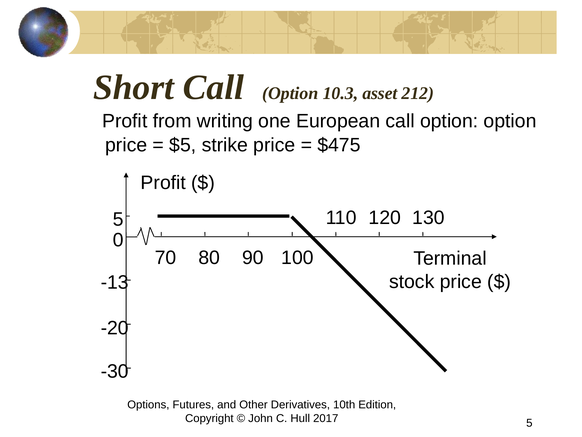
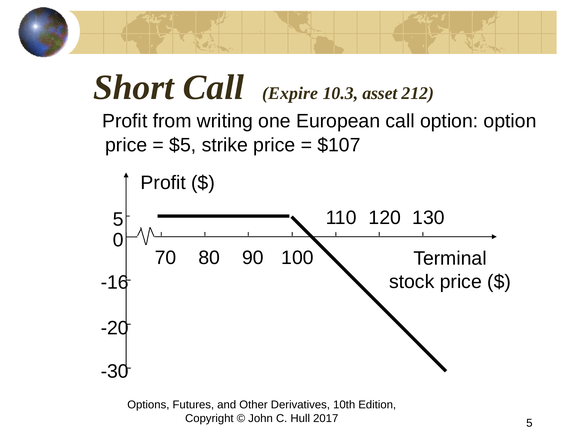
Short Call Option: Option -> Expire
$475: $475 -> $107
-13: -13 -> -16
